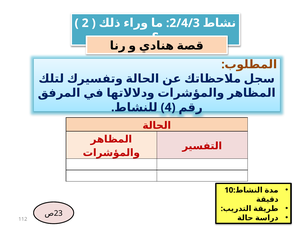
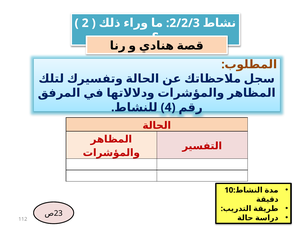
2/4/3: 2/4/3 -> 2/2/3
